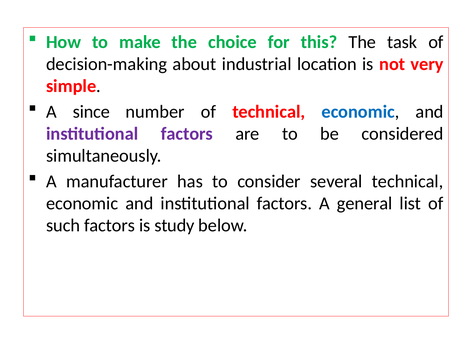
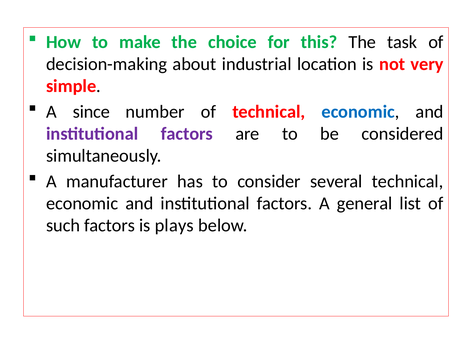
study: study -> plays
